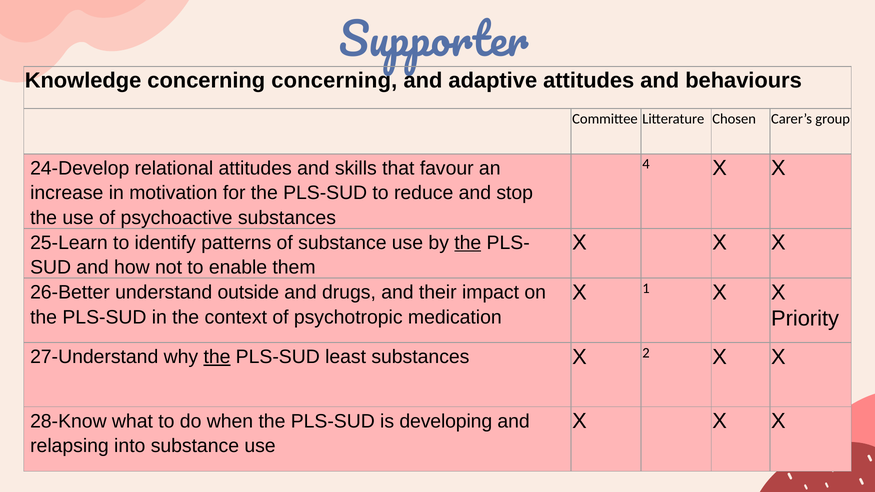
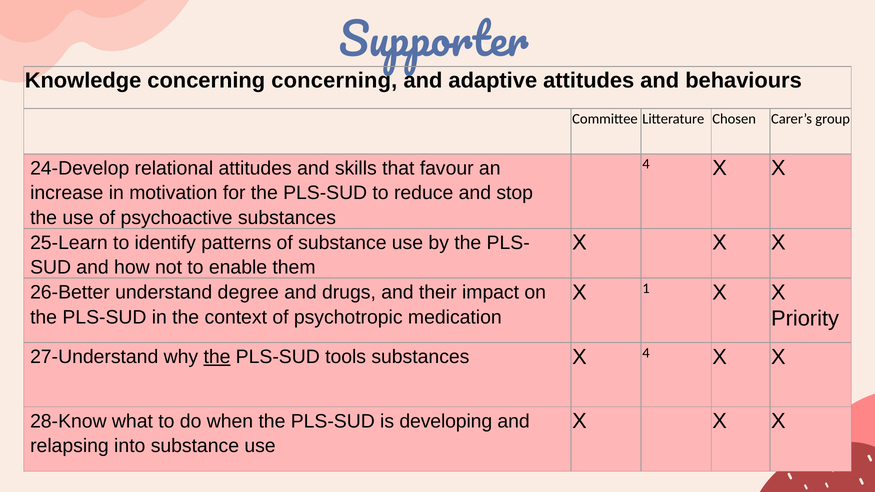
the at (468, 243) underline: present -> none
outside: outside -> degree
least: least -> tools
X 2: 2 -> 4
